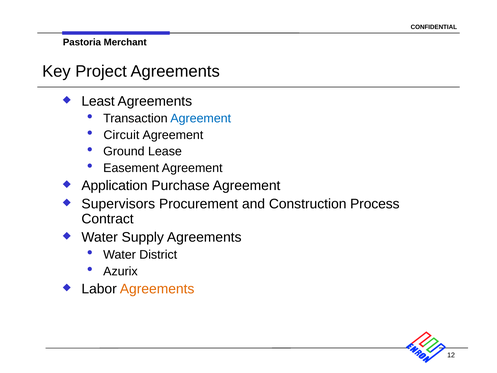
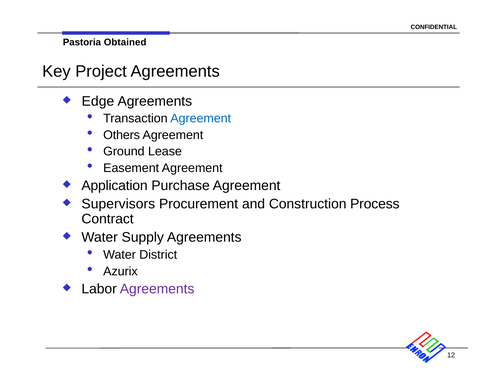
Merchant: Merchant -> Obtained
Least: Least -> Edge
Circuit: Circuit -> Others
Agreements at (157, 289) colour: orange -> purple
